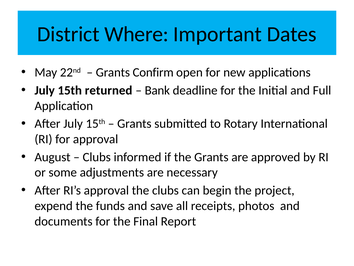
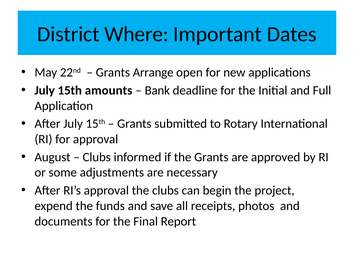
Confirm: Confirm -> Arrange
returned: returned -> amounts
